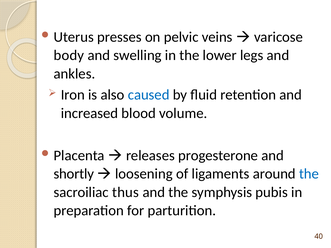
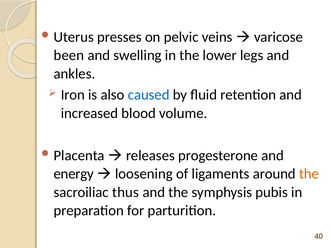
body: body -> been
shortly: shortly -> energy
the at (309, 174) colour: blue -> orange
